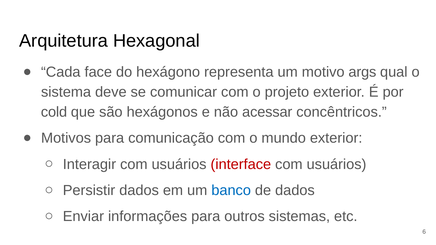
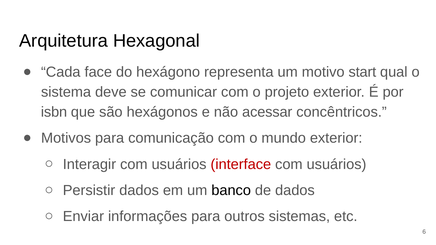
args: args -> start
cold: cold -> isbn
banco colour: blue -> black
